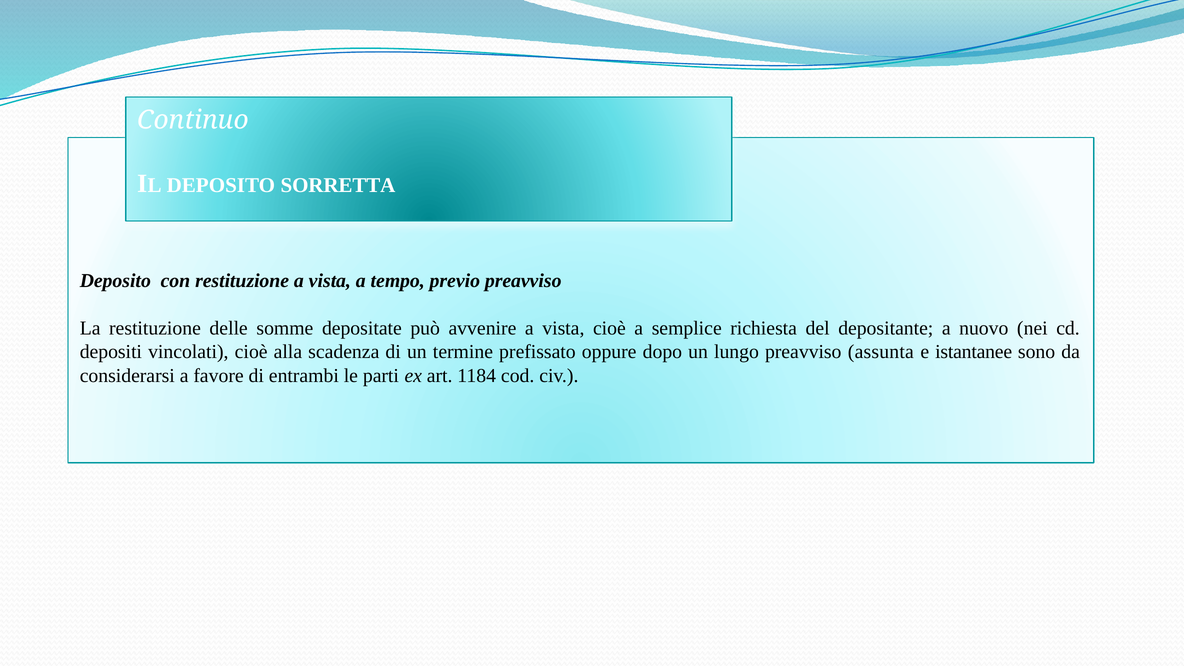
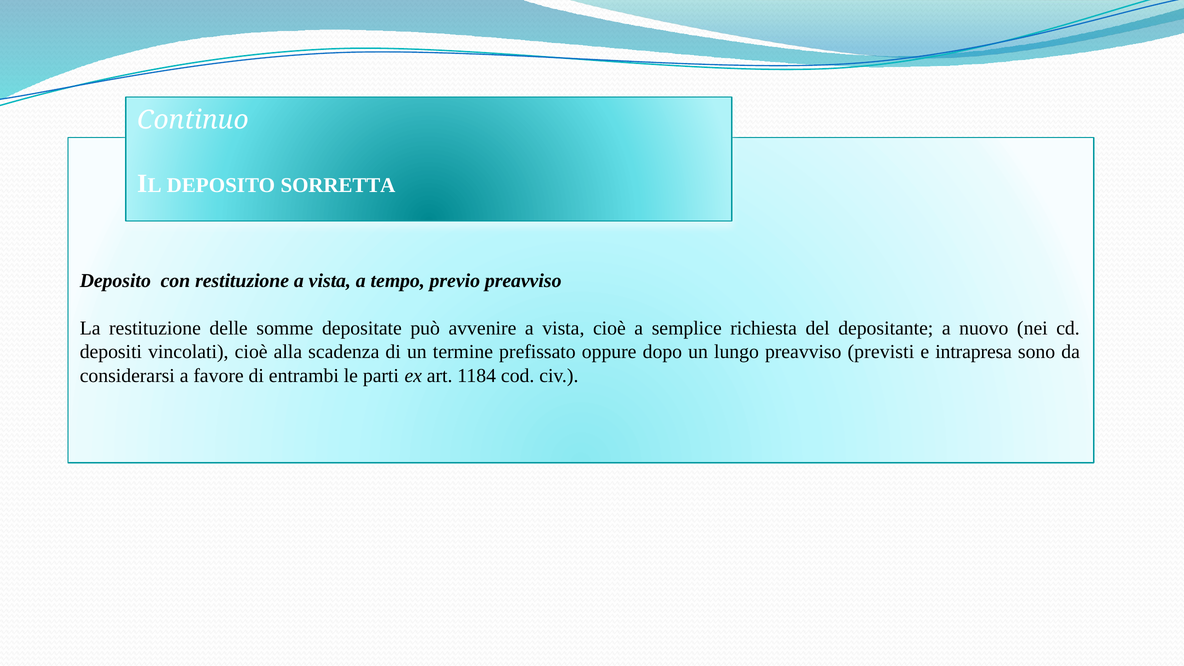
assunta: assunta -> previsti
istantanee: istantanee -> intrapresa
